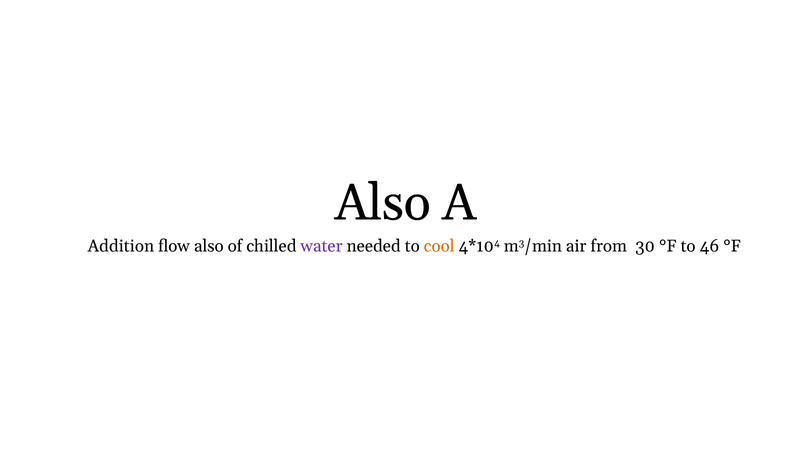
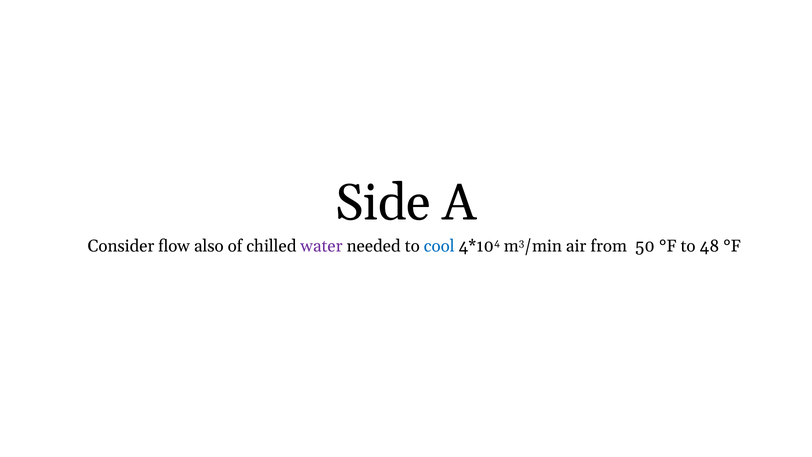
Also at (383, 203): Also -> Side
Addition: Addition -> Consider
cool colour: orange -> blue
30: 30 -> 50
46: 46 -> 48
